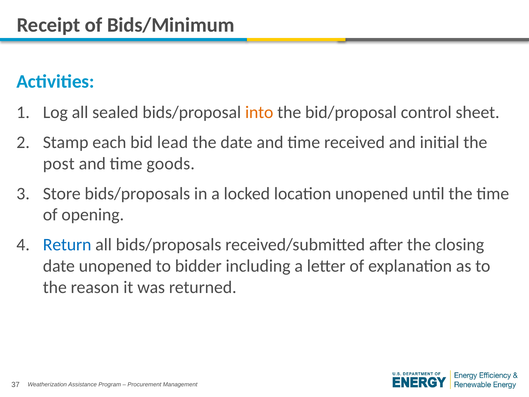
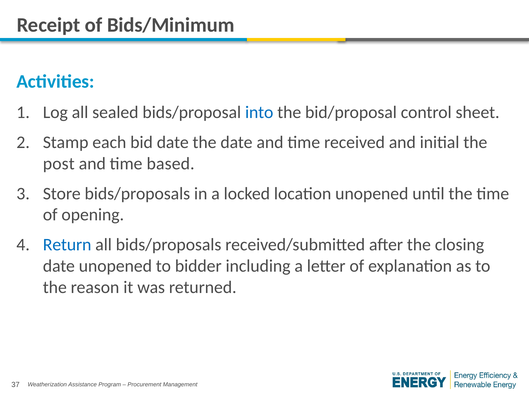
into colour: orange -> blue
bid lead: lead -> date
goods: goods -> based
